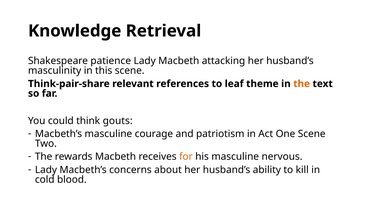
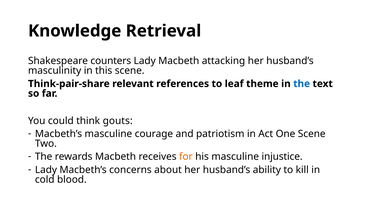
patience: patience -> counters
the at (302, 84) colour: orange -> blue
nervous: nervous -> injustice
